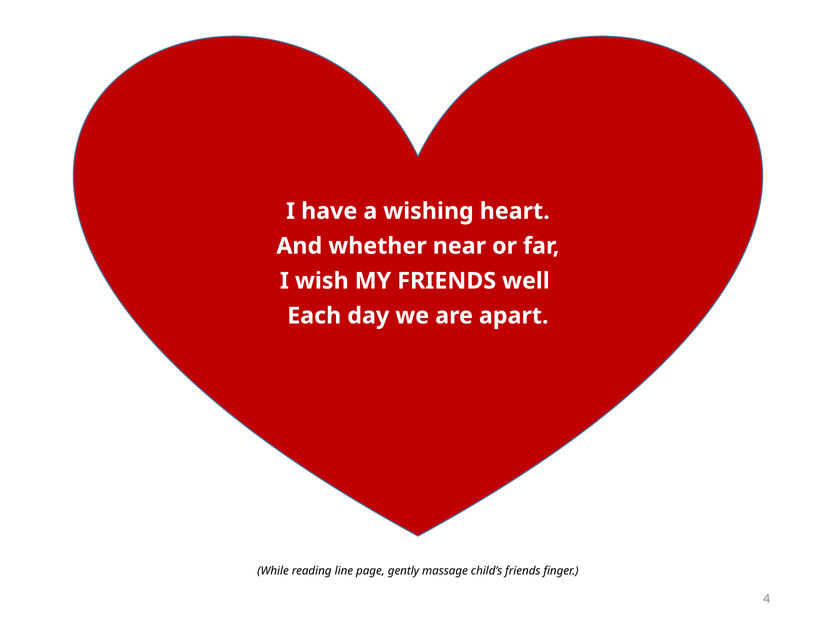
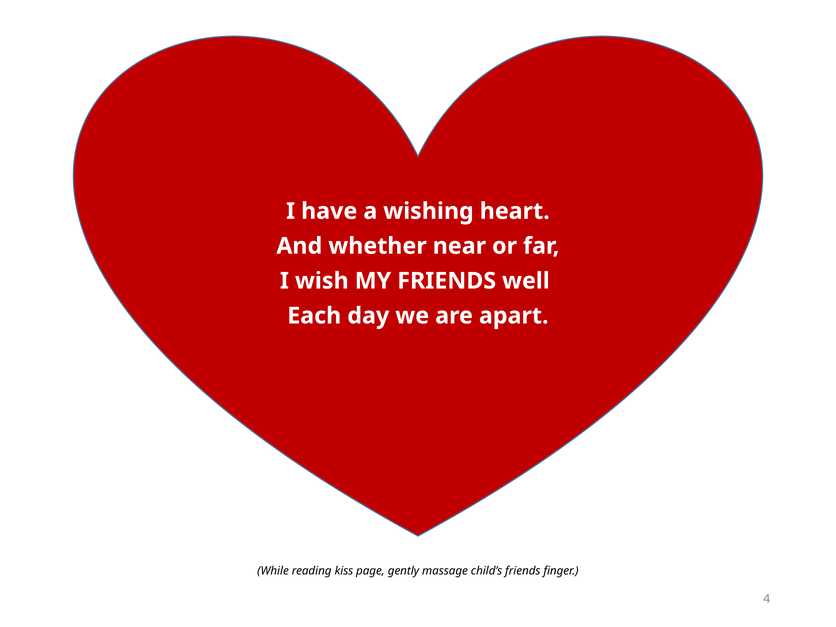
line: line -> kiss
